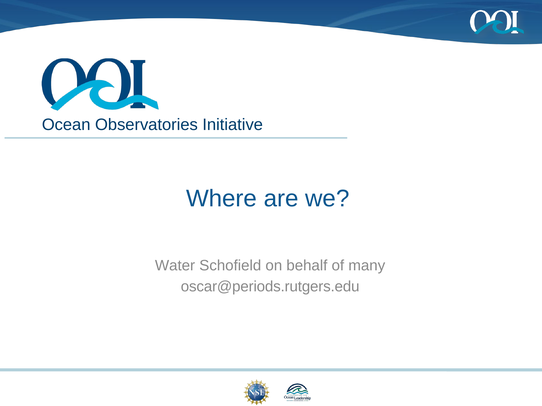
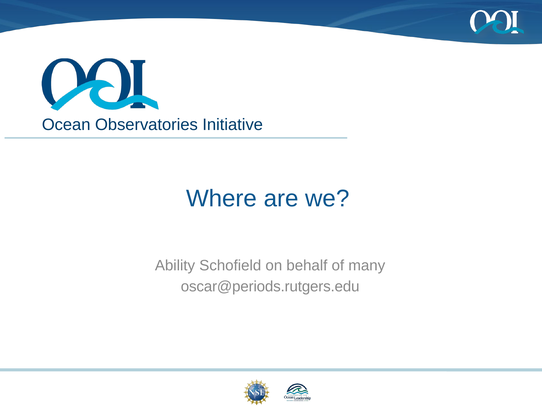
Water: Water -> Ability
